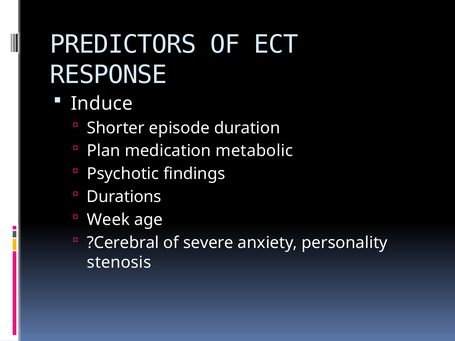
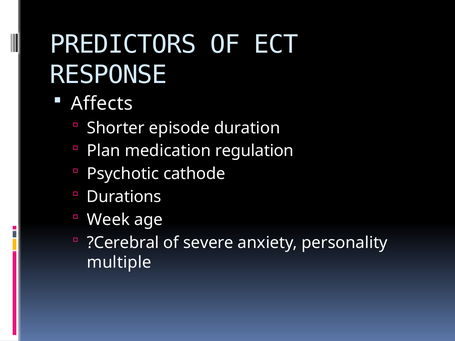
Induce: Induce -> Affects
metabolic: metabolic -> regulation
findings: findings -> cathode
stenosis: stenosis -> multiple
